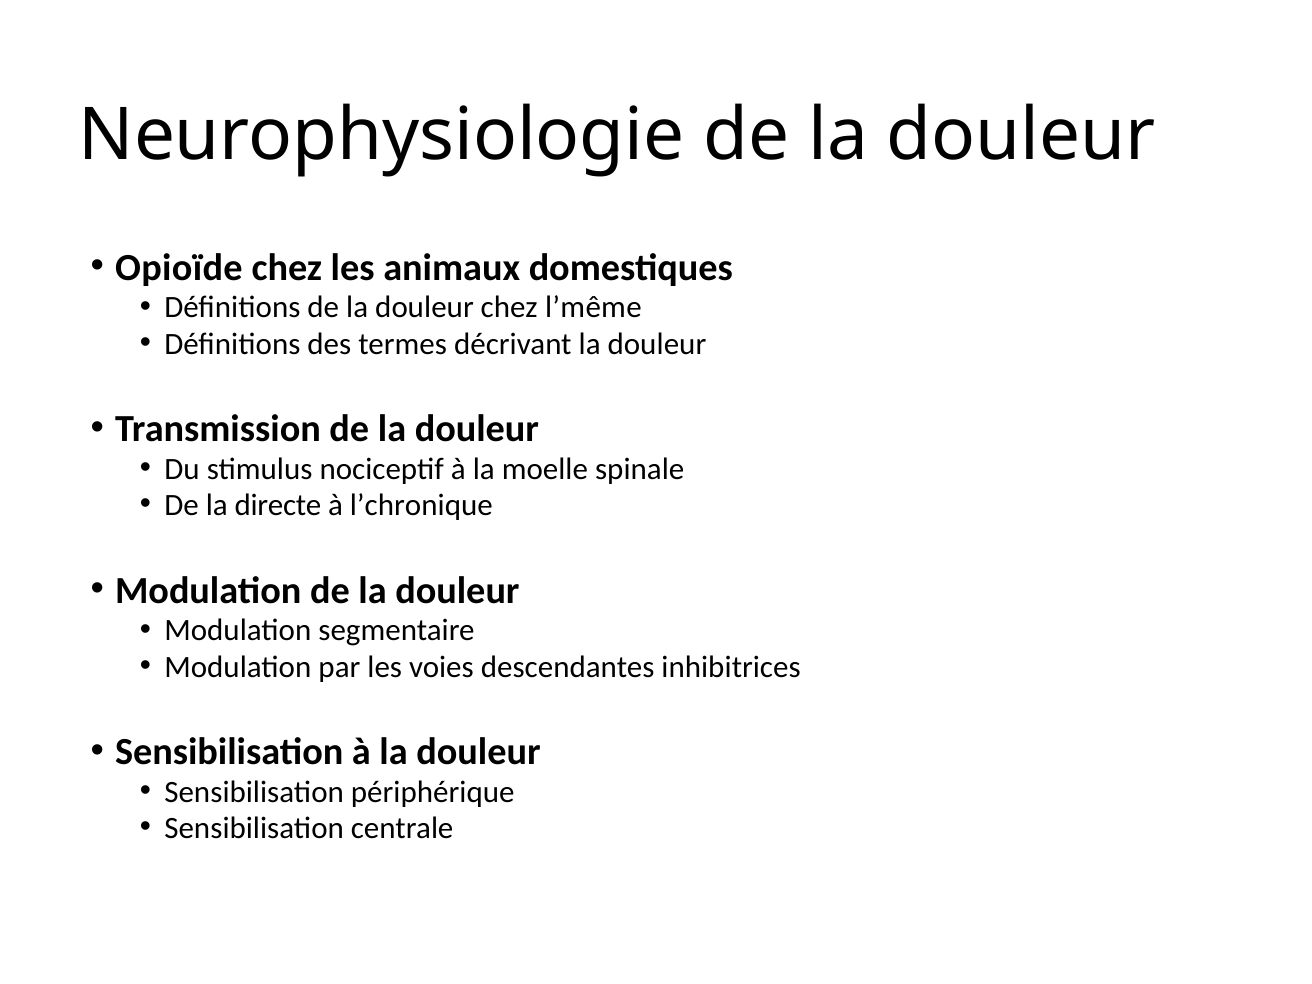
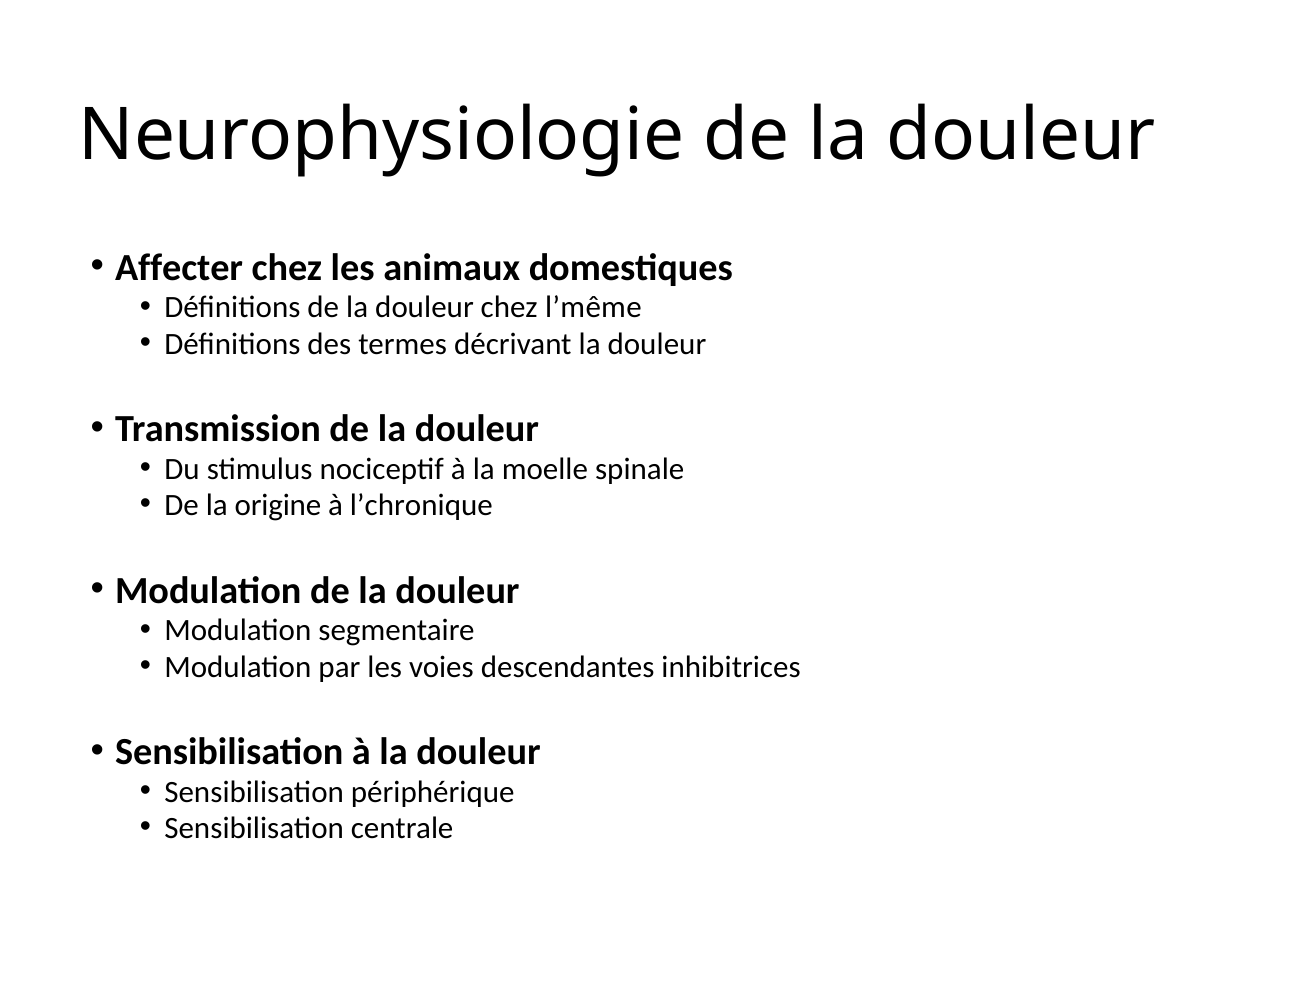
Opioïde: Opioïde -> Affecter
directe: directe -> origine
